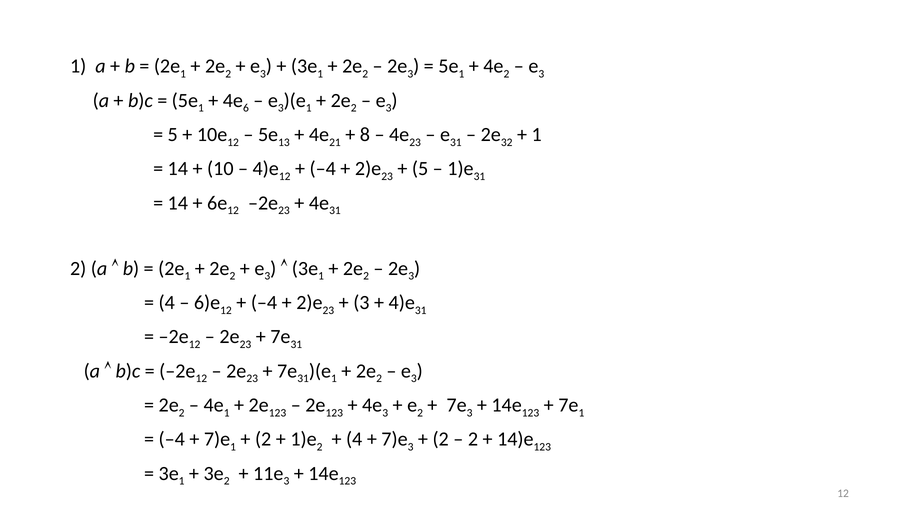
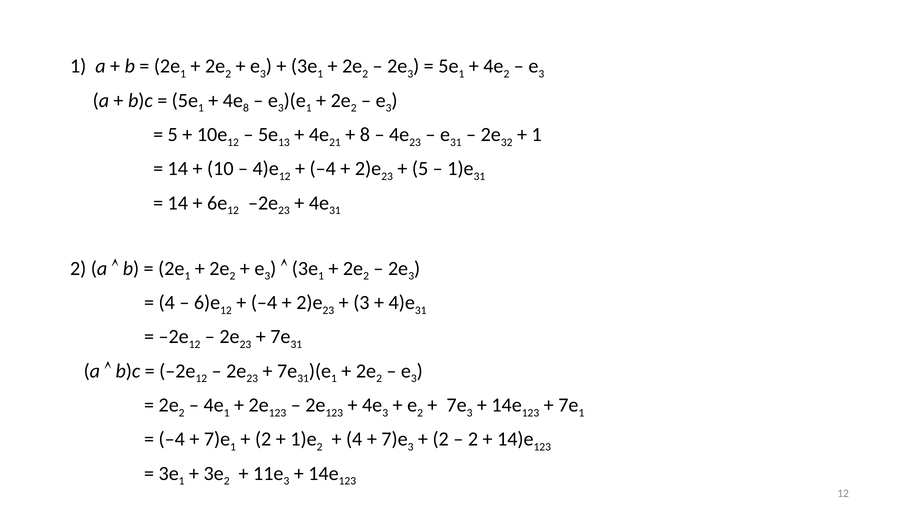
6 at (246, 108): 6 -> 8
